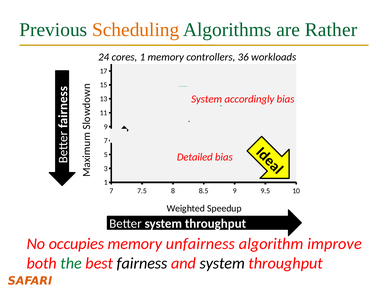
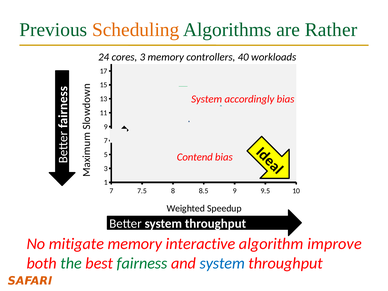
cores 1: 1 -> 3
36: 36 -> 40
Detailed: Detailed -> Contend
occupies: occupies -> mitigate
unfairness: unfairness -> interactive
fairness colour: black -> green
system at (222, 263) colour: black -> blue
